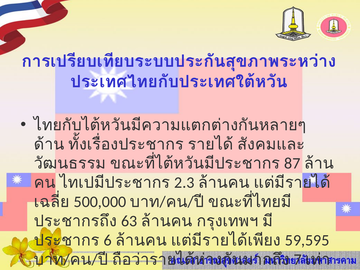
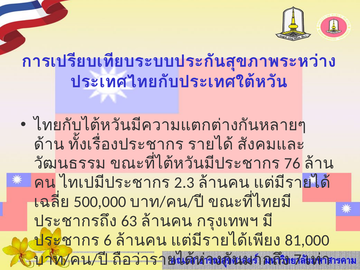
87: 87 -> 76
59,595: 59,595 -> 81,000
